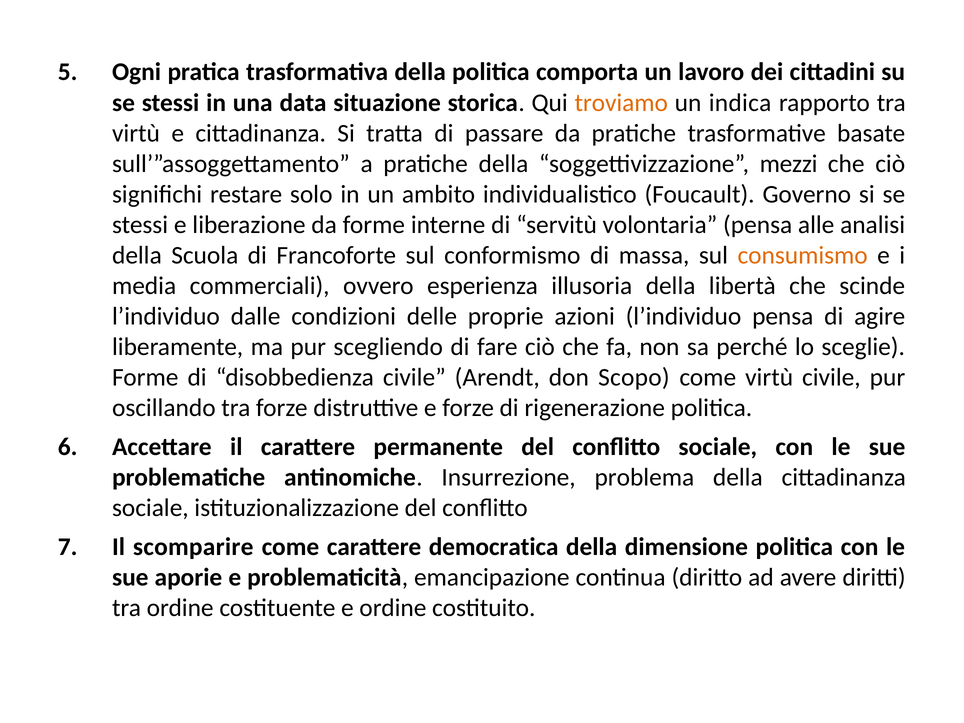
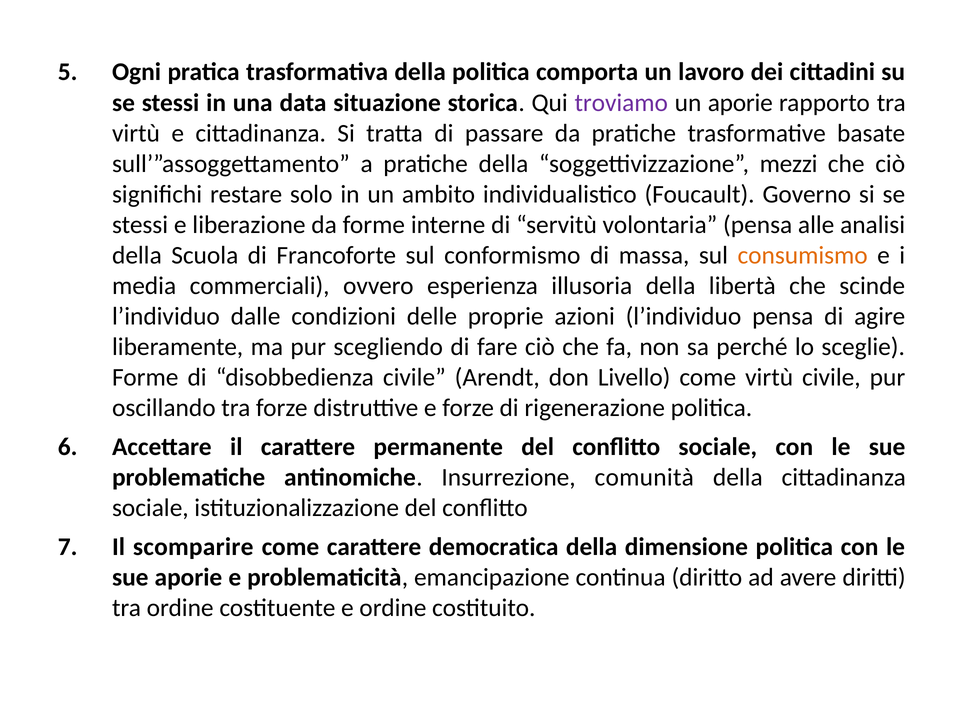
troviamo colour: orange -> purple
un indica: indica -> aporie
Scopo: Scopo -> Livello
problema: problema -> comunità
